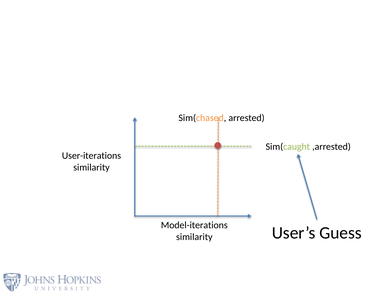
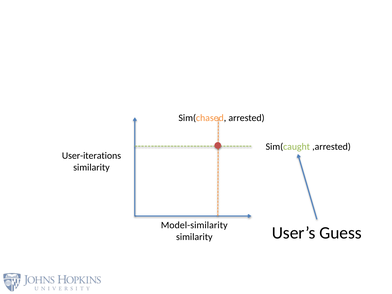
Model-iterations: Model-iterations -> Model-similarity
